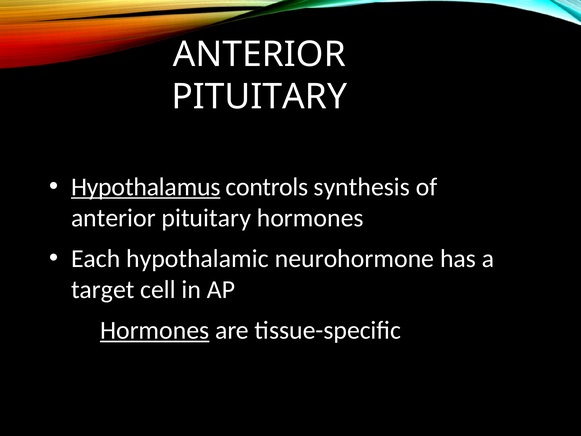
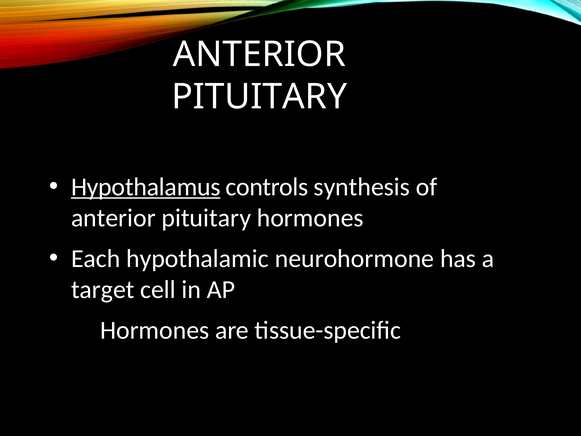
Hormones at (155, 330) underline: present -> none
